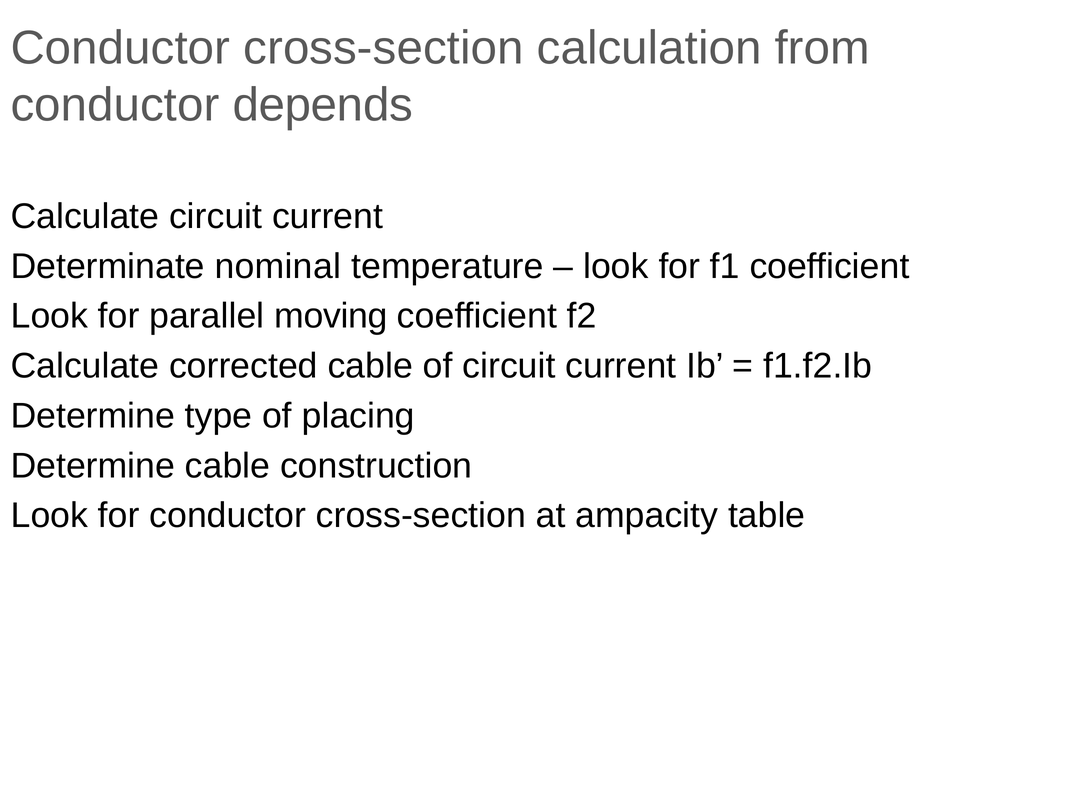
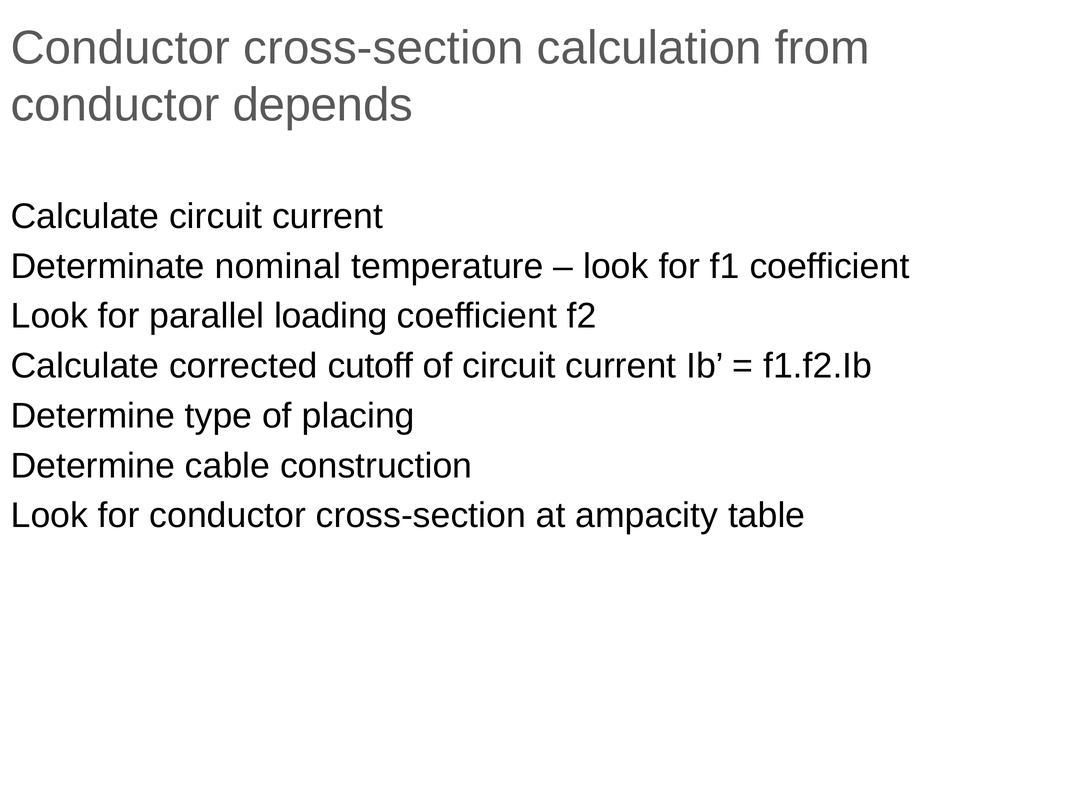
moving: moving -> loading
corrected cable: cable -> cutoff
